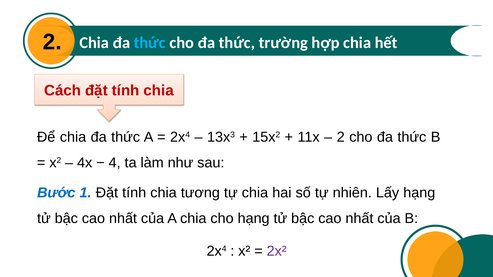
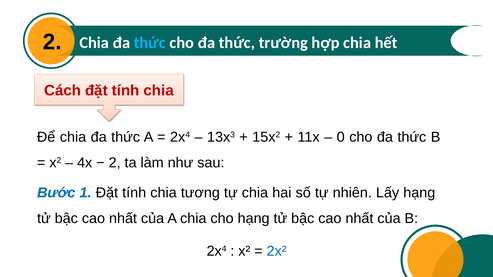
2 at (341, 137): 2 -> 0
4 at (115, 163): 4 -> 2
2x² colour: purple -> blue
